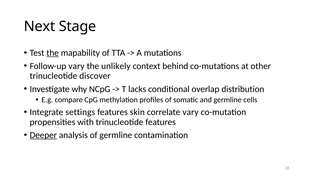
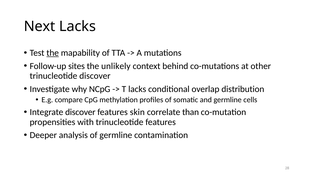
Next Stage: Stage -> Lacks
Follow-up vary: vary -> sites
Integrate settings: settings -> discover
correlate vary: vary -> than
Deeper underline: present -> none
